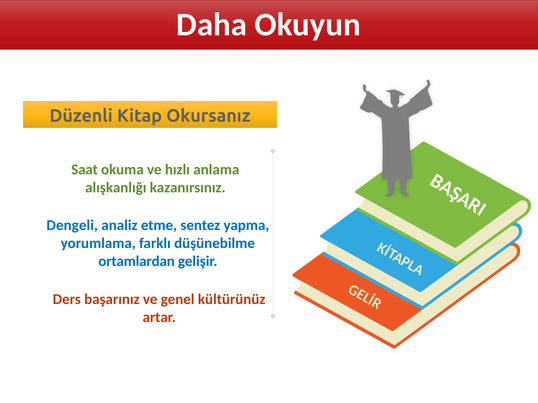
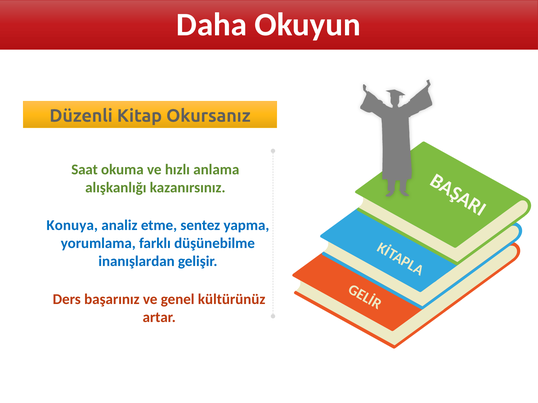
Dengeli: Dengeli -> Konuya
ortamlardan: ortamlardan -> inanışlardan
